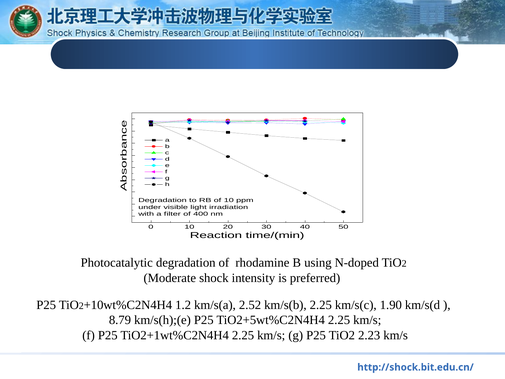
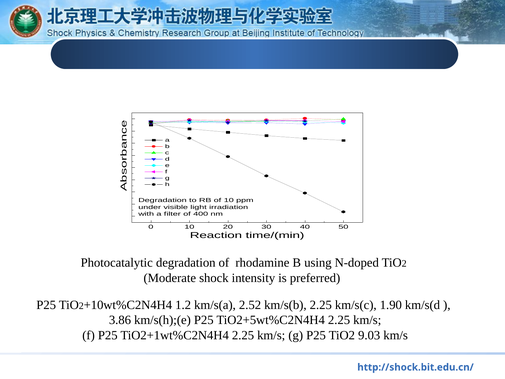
8.79: 8.79 -> 3.86
2.23: 2.23 -> 9.03
